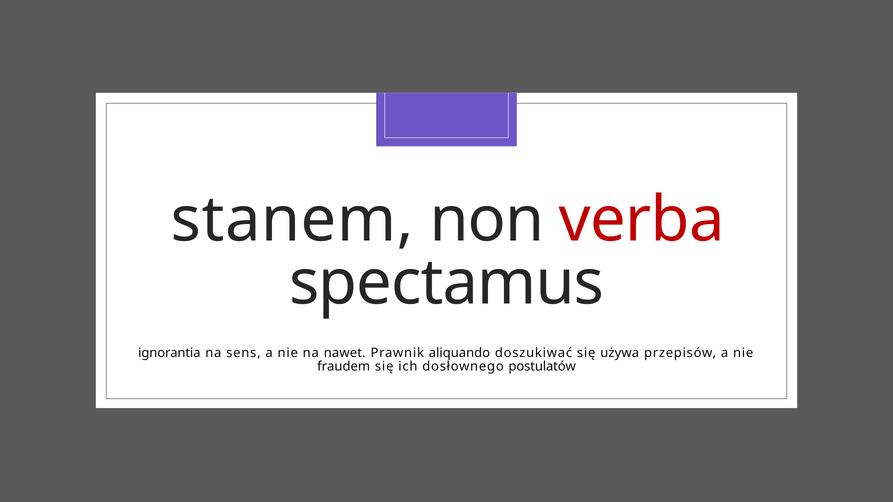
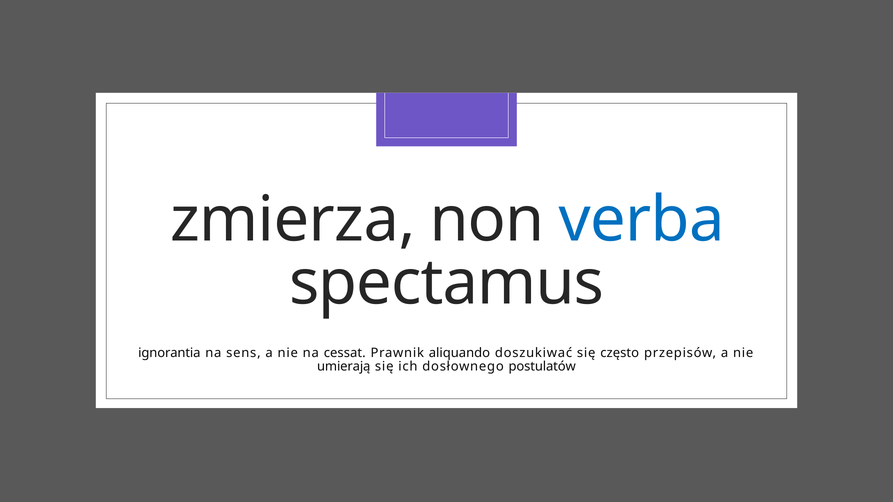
stanem: stanem -> zmierza
verba colour: red -> blue
nawet: nawet -> cessat
używa: używa -> często
fraudem: fraudem -> umierają
